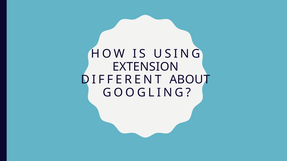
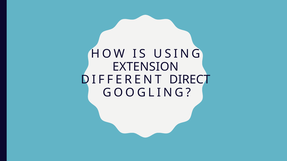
ABOUT: ABOUT -> DIRECT
